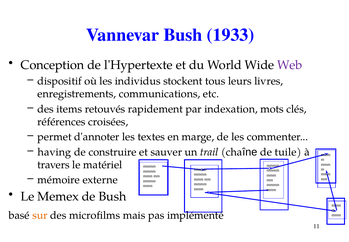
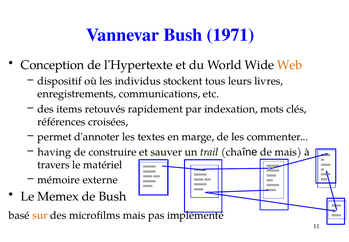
1933: 1933 -> 1971
Web colour: purple -> orange
de tuile: tuile -> mais
